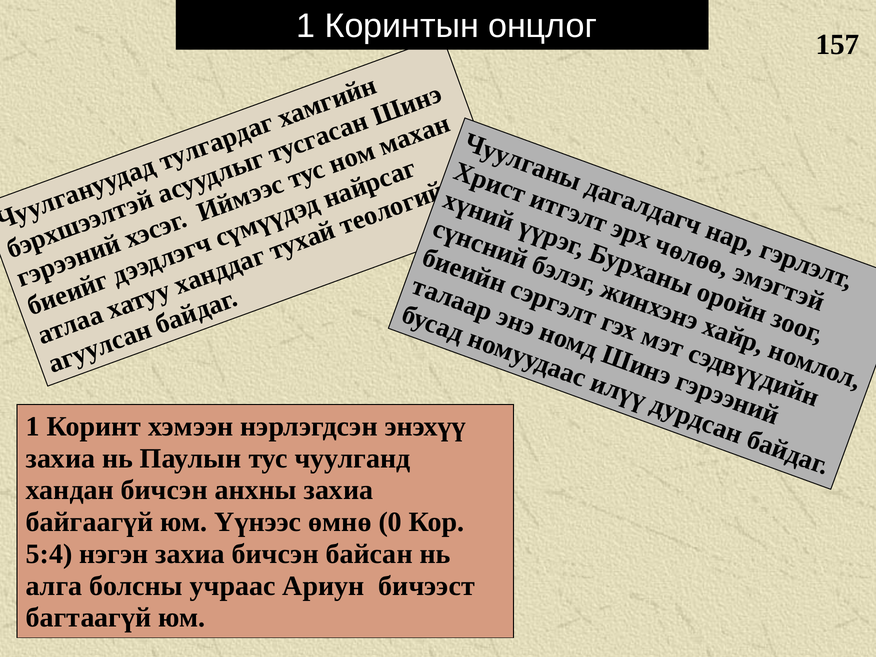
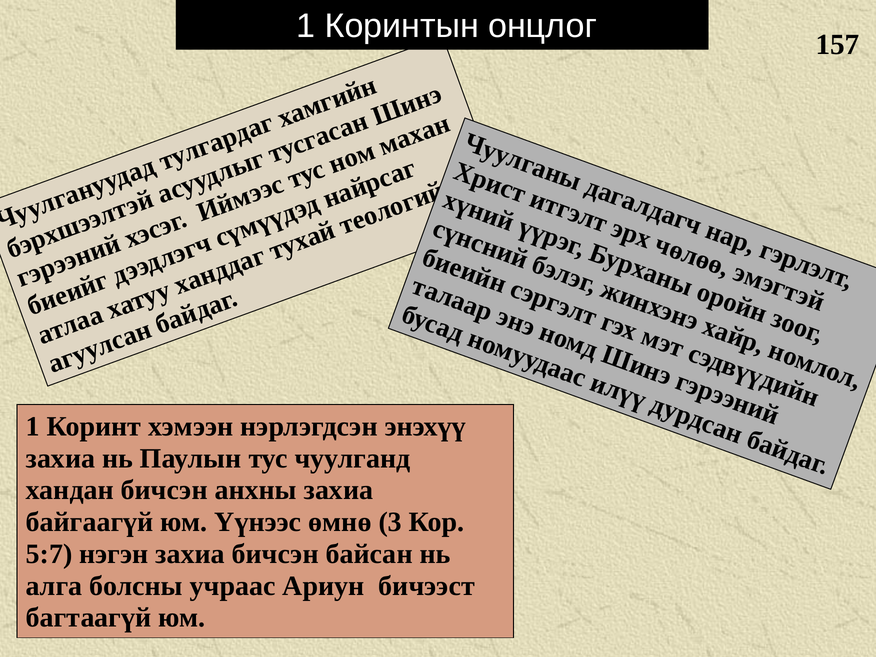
0: 0 -> 3
5:4: 5:4 -> 5:7
